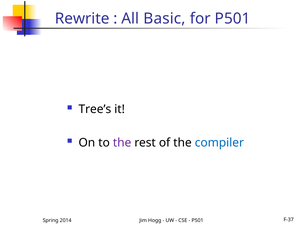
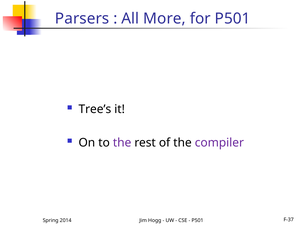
Rewrite: Rewrite -> Parsers
Basic: Basic -> More
compiler colour: blue -> purple
